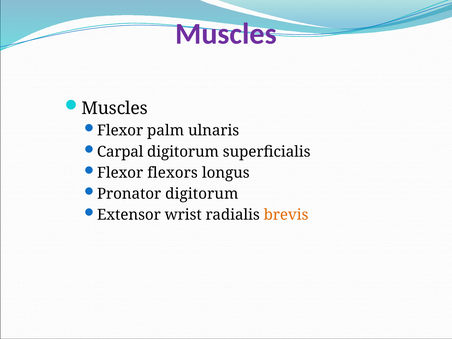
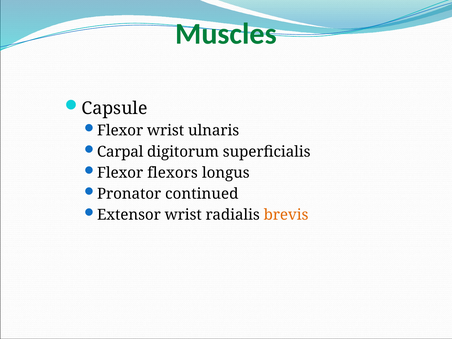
Muscles at (226, 34) colour: purple -> green
Muscles at (115, 108): Muscles -> Capsule
Flexor palm: palm -> wrist
Pronator digitorum: digitorum -> continued
